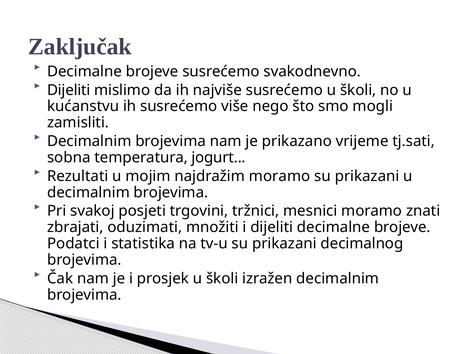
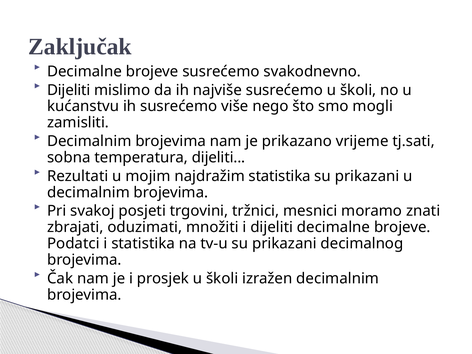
temperatura jogurt: jogurt -> dijeliti
najdražim moramo: moramo -> statistika
